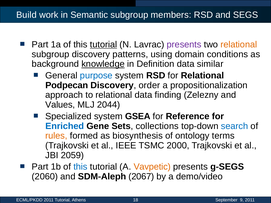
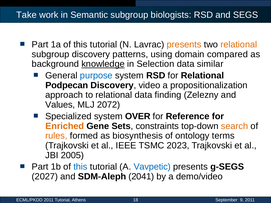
Build: Build -> Take
members: members -> biologists
tutorial at (104, 45) underline: present -> none
presents at (184, 45) colour: purple -> orange
conditions: conditions -> compared
Definition: Definition -> Selection
order: order -> video
2044: 2044 -> 2072
GSEA: GSEA -> OVER
Enriched colour: blue -> orange
collections: collections -> constraints
search colour: blue -> orange
2000: 2000 -> 2023
2059: 2059 -> 2005
Vavpetic colour: orange -> blue
2060: 2060 -> 2027
2067: 2067 -> 2041
